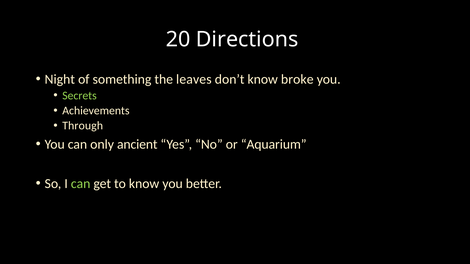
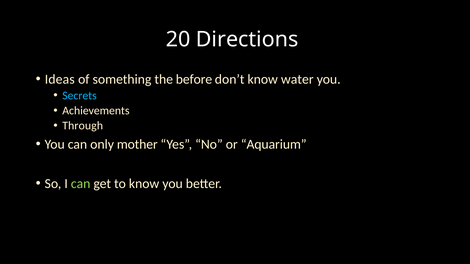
Night: Night -> Ideas
leaves: leaves -> before
broke: broke -> water
Secrets colour: light green -> light blue
ancient: ancient -> mother
